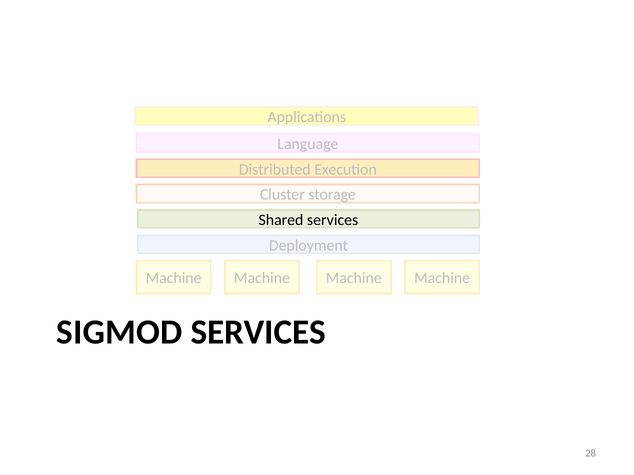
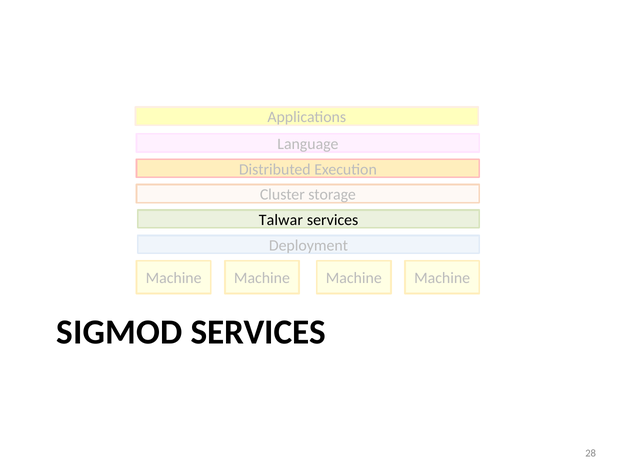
Shared: Shared -> Talwar
